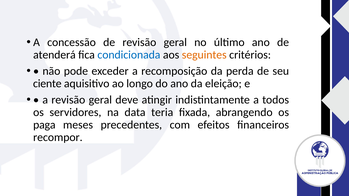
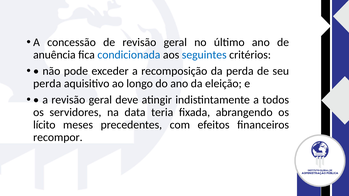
atenderá: atenderá -> anuência
seguintes colour: orange -> blue
ciente at (47, 84): ciente -> perda
paga: paga -> lícito
